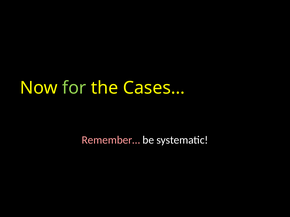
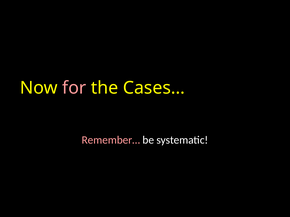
for colour: light green -> pink
